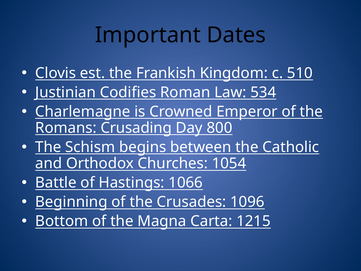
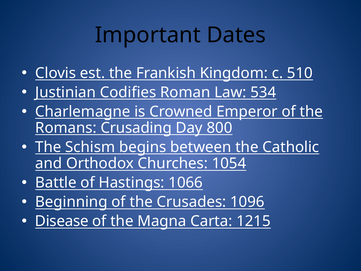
Bottom: Bottom -> Disease
